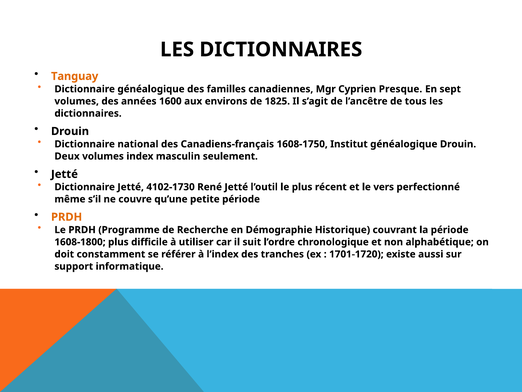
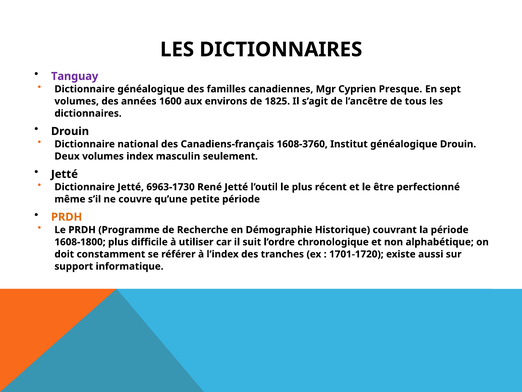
Tanguay colour: orange -> purple
1608-1750: 1608-1750 -> 1608-3760
4102-1730: 4102-1730 -> 6963-1730
vers: vers -> être
